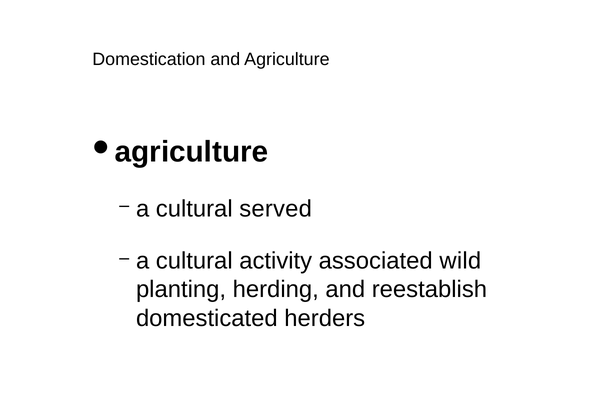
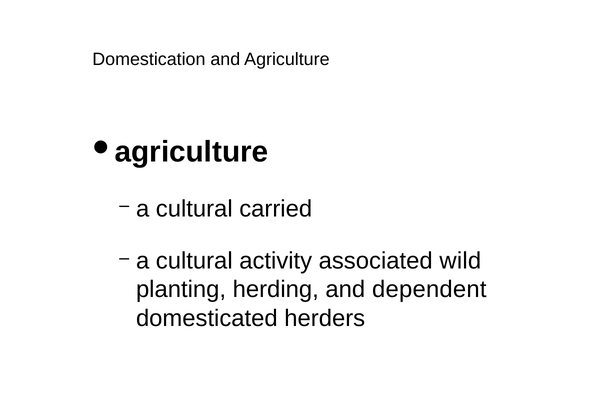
served: served -> carried
reestablish: reestablish -> dependent
